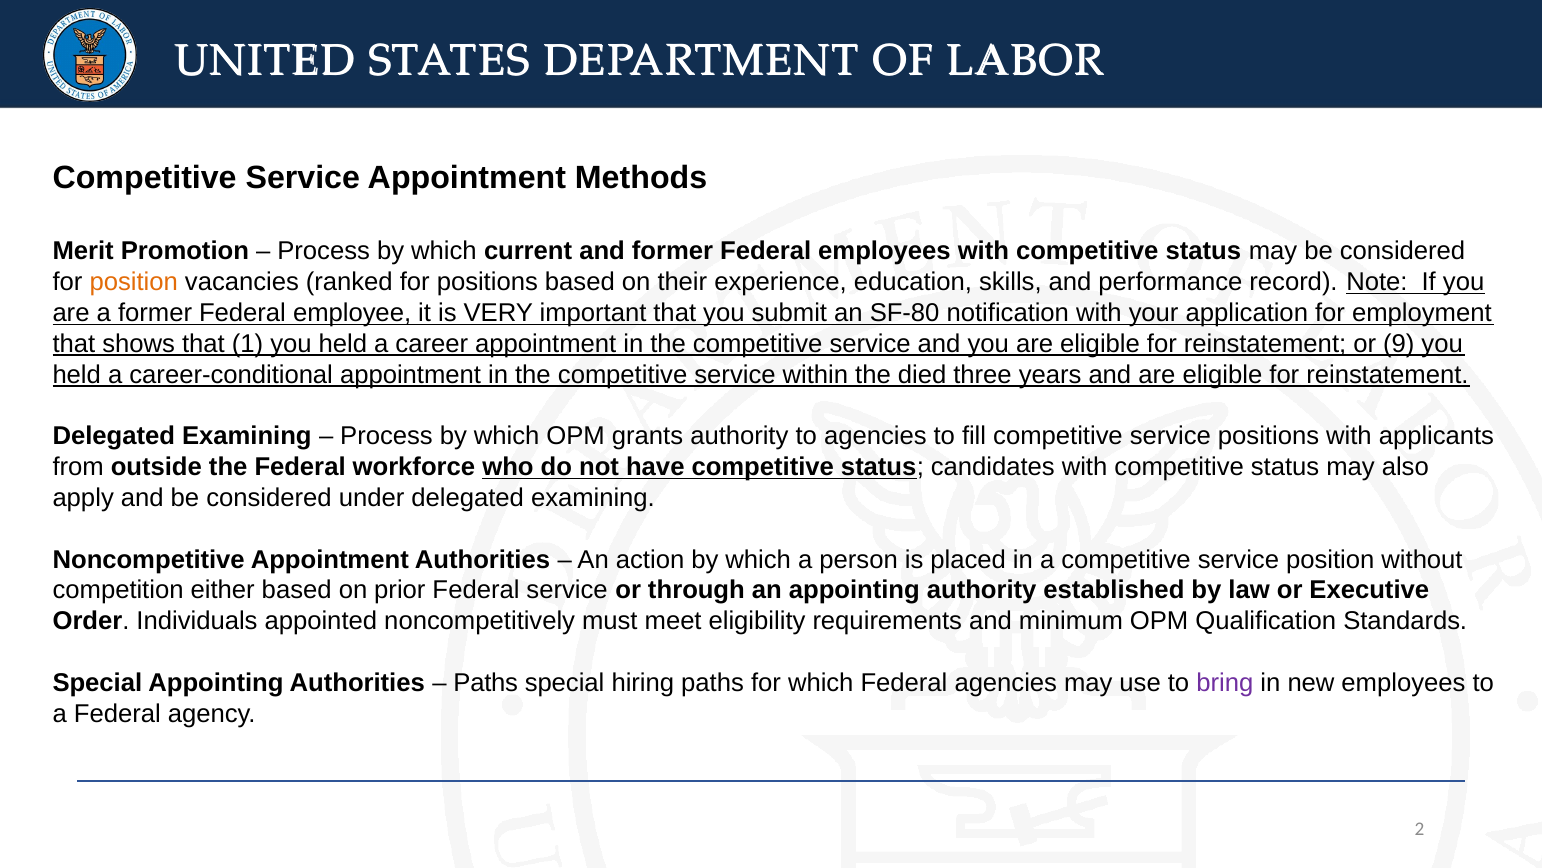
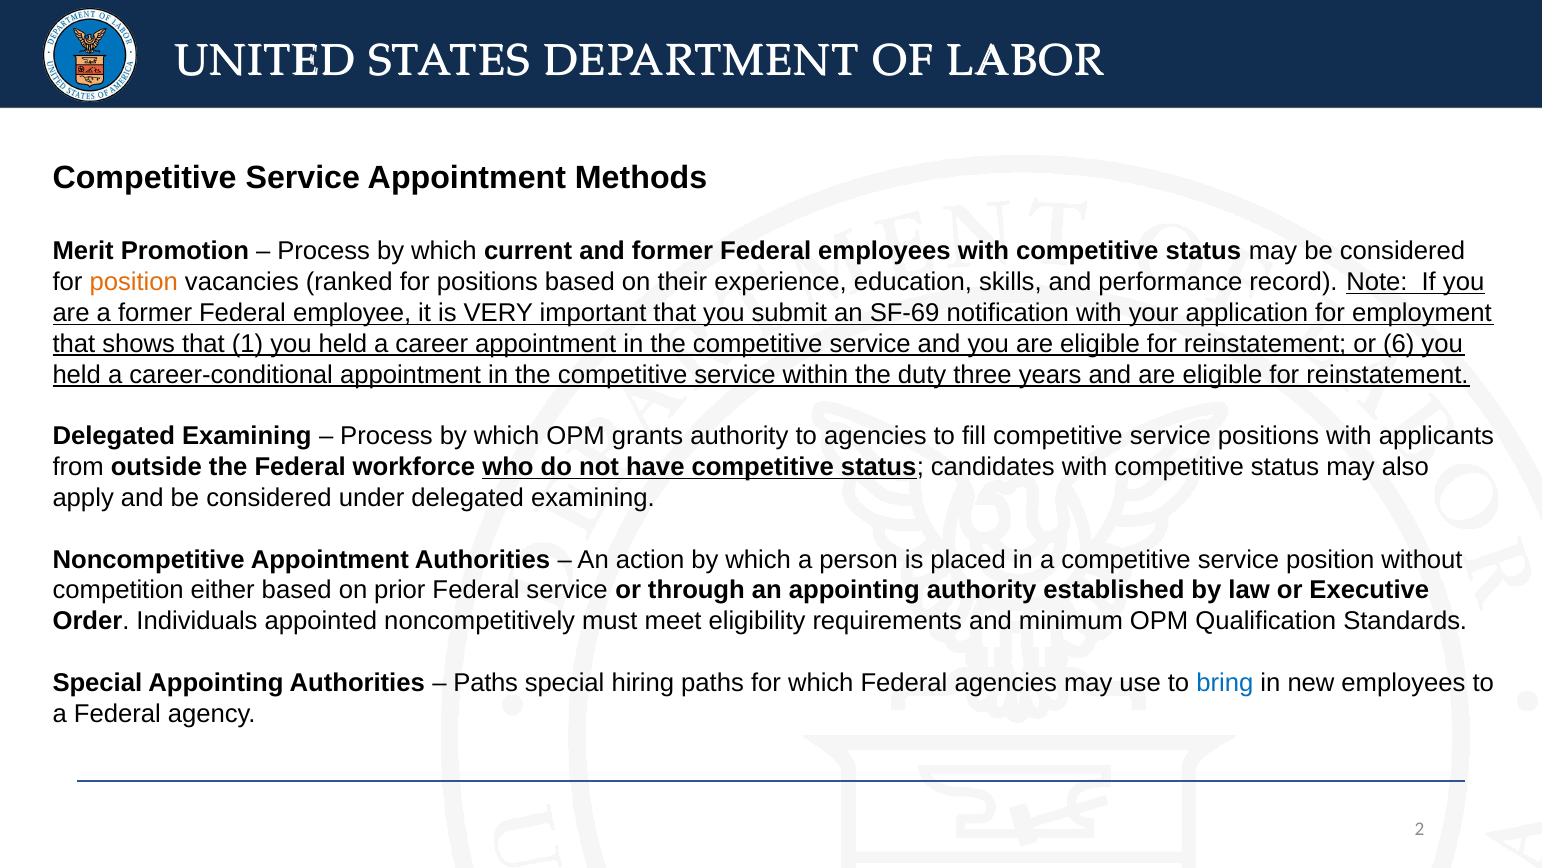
SF-80: SF-80 -> SF-69
9: 9 -> 6
died: died -> duty
bring colour: purple -> blue
